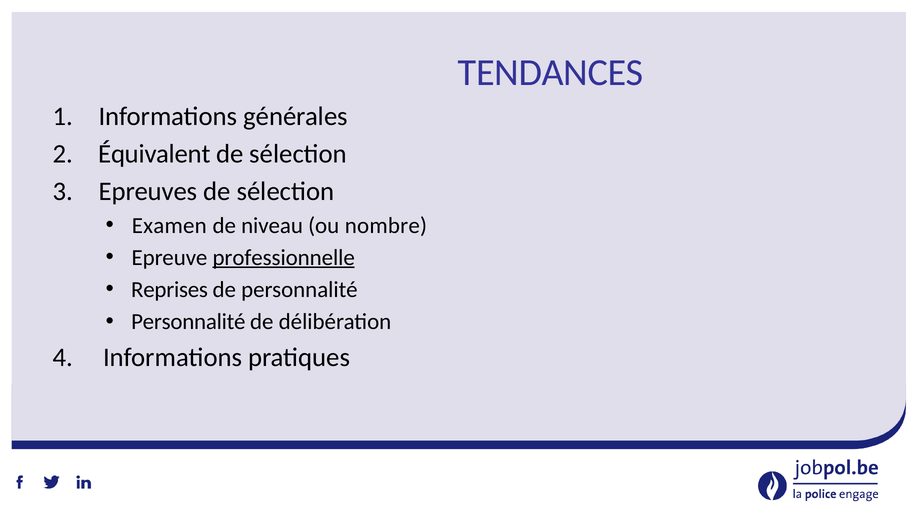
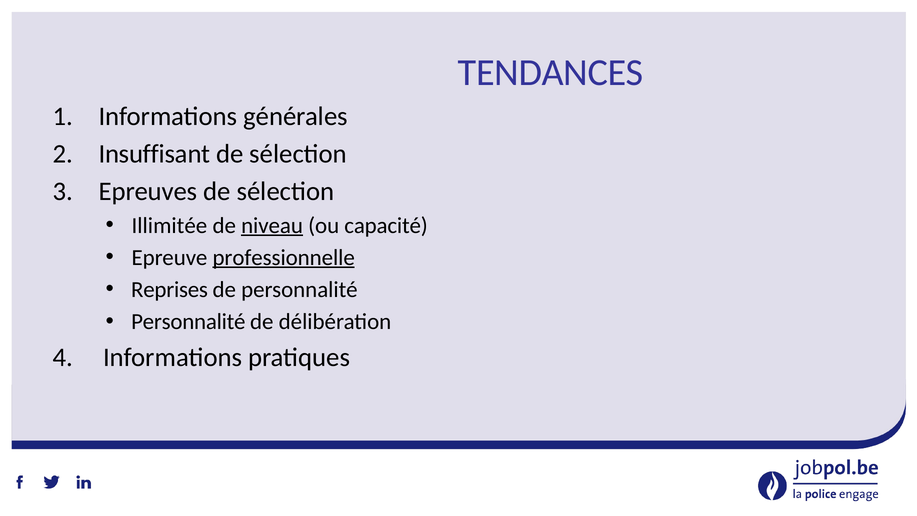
Équivalent: Équivalent -> Insuffisant
Examen: Examen -> Illimitée
niveau underline: none -> present
nombre: nombre -> capacité
